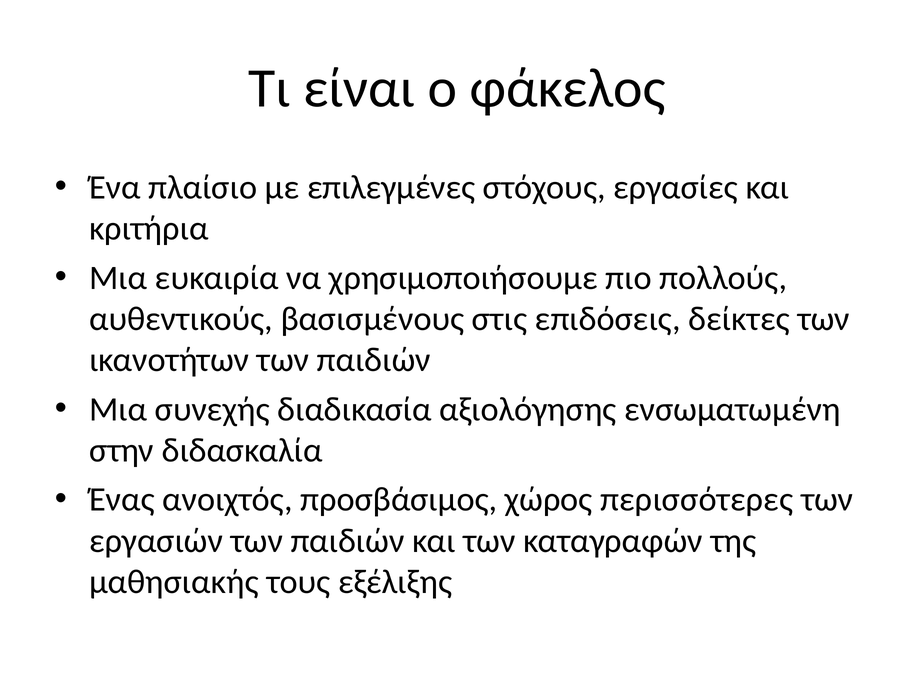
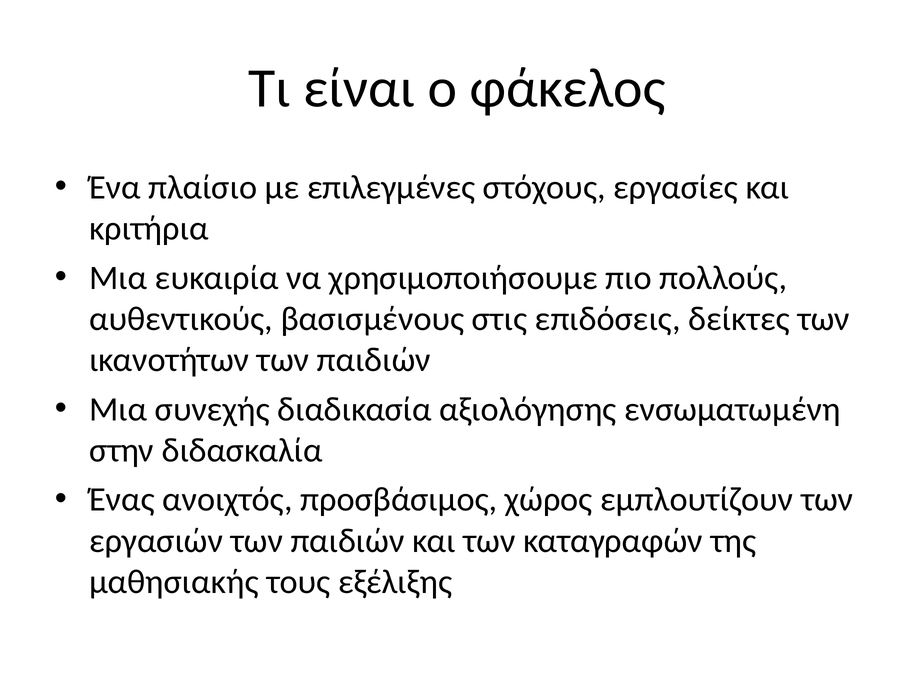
περισσότερες: περισσότερες -> εμπλουτίζουν
